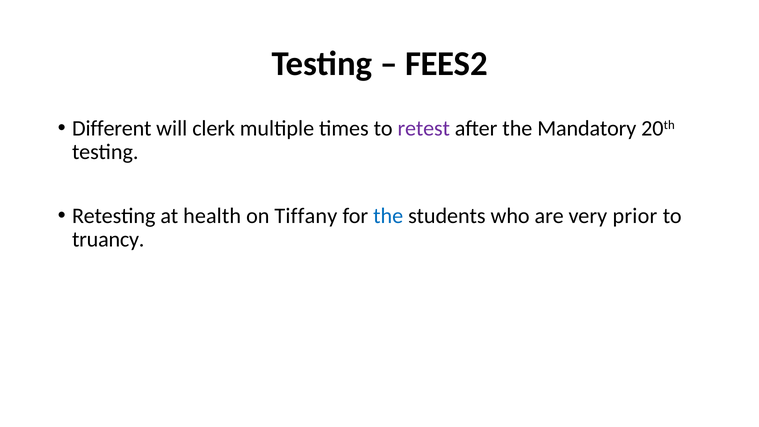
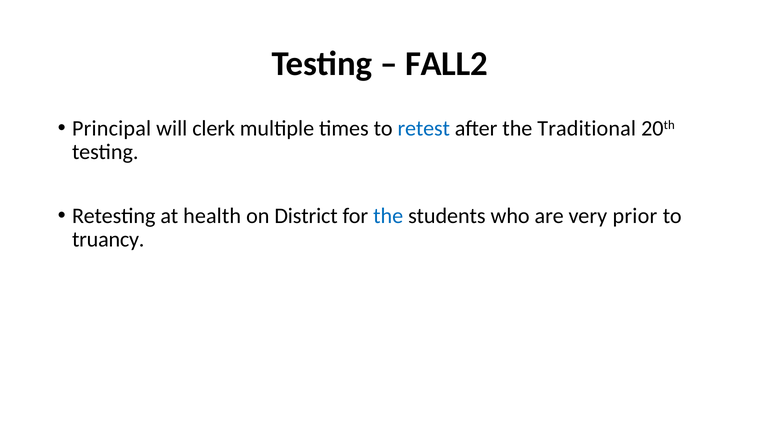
FEES2: FEES2 -> FALL2
Different: Different -> Principal
retest colour: purple -> blue
Mandatory: Mandatory -> Traditional
Tiffany: Tiffany -> District
